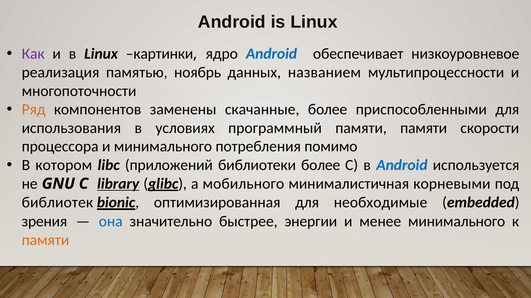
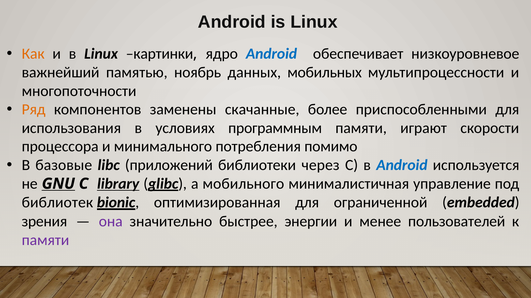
Как colour: purple -> orange
реализация: реализация -> важнейший
названием: названием -> мобильных
программный: программный -> программным
памяти памяти: памяти -> играют
котором: котором -> базовые
библиотеки более: более -> через
GNU underline: none -> present
корневыми: корневыми -> управление
необходимые: необходимые -> ограниченной
она colour: blue -> purple
менее минимального: минимального -> пользователей
памяти at (45, 241) colour: orange -> purple
